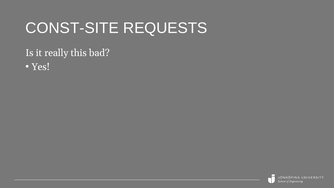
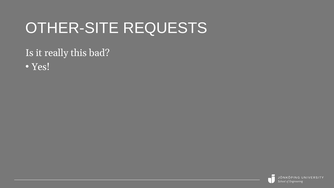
CONST-SITE: CONST-SITE -> OTHER-SITE
